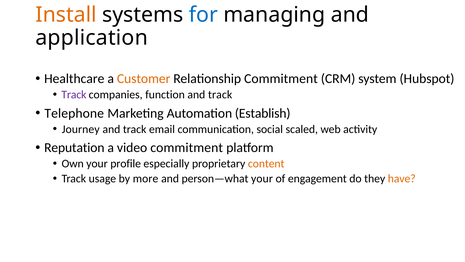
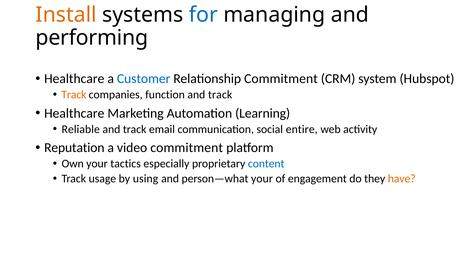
application: application -> performing
Customer colour: orange -> blue
Track at (74, 95) colour: purple -> orange
Telephone at (74, 113): Telephone -> Healthcare
Establish: Establish -> Learning
Journey: Journey -> Reliable
scaled: scaled -> entire
profile: profile -> tactics
content colour: orange -> blue
more: more -> using
